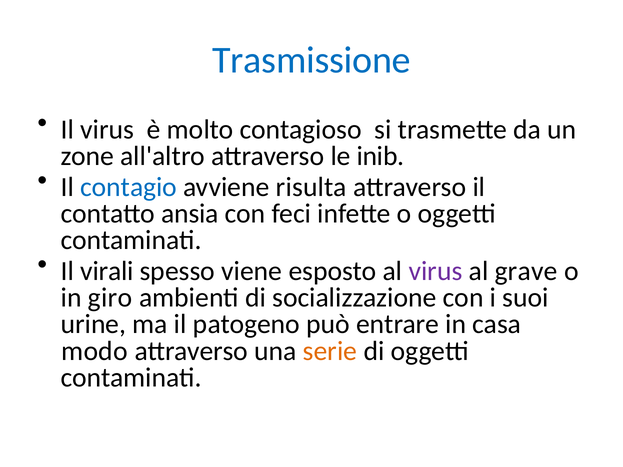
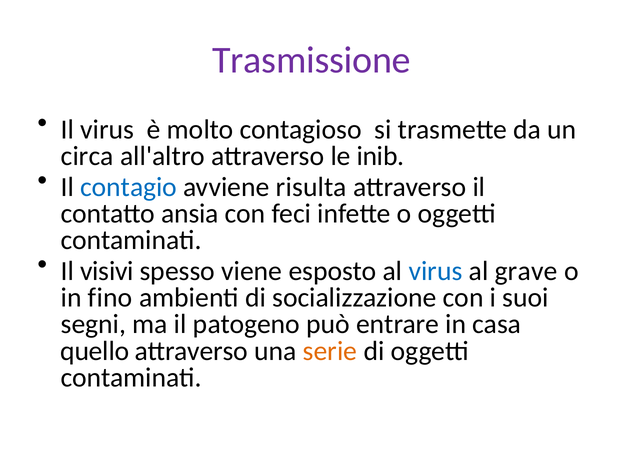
Trasmissione colour: blue -> purple
zone: zone -> circa
virali: virali -> visivi
virus at (436, 271) colour: purple -> blue
giro: giro -> fino
urine: urine -> segni
modo: modo -> quello
